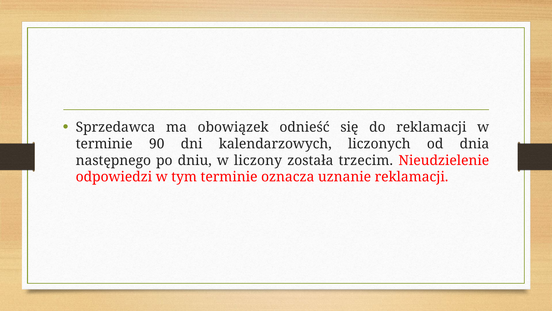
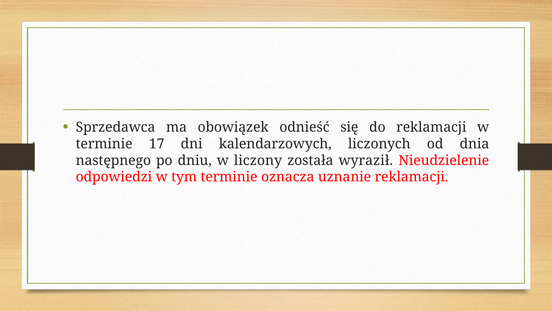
90: 90 -> 17
trzecim: trzecim -> wyraził
